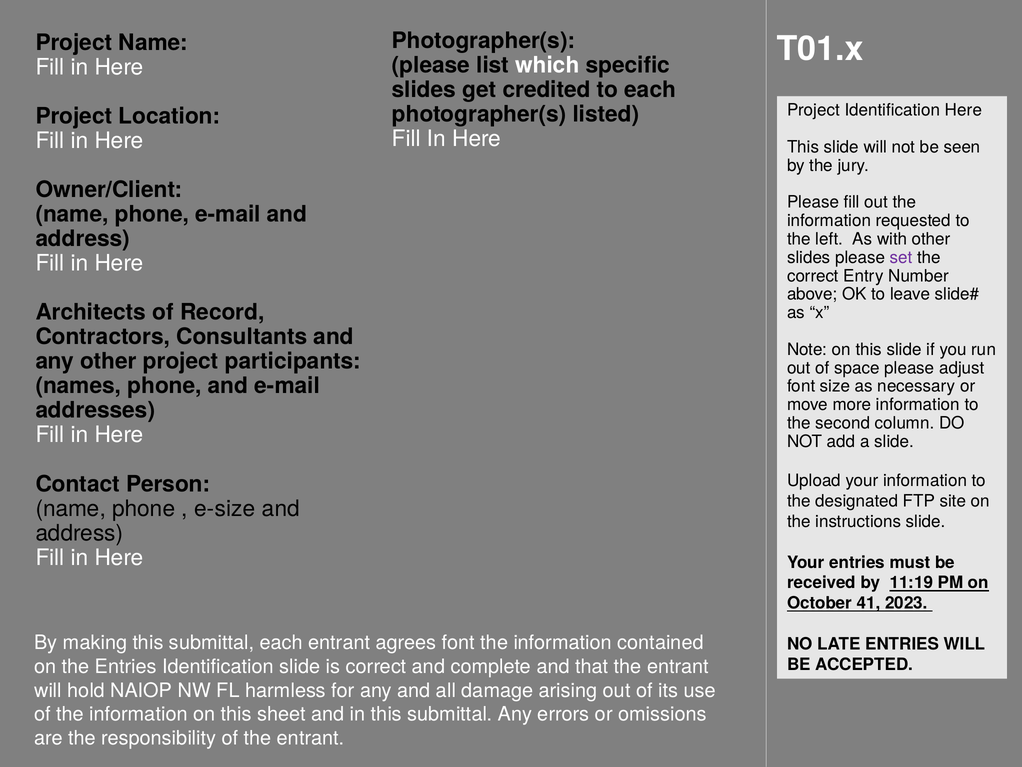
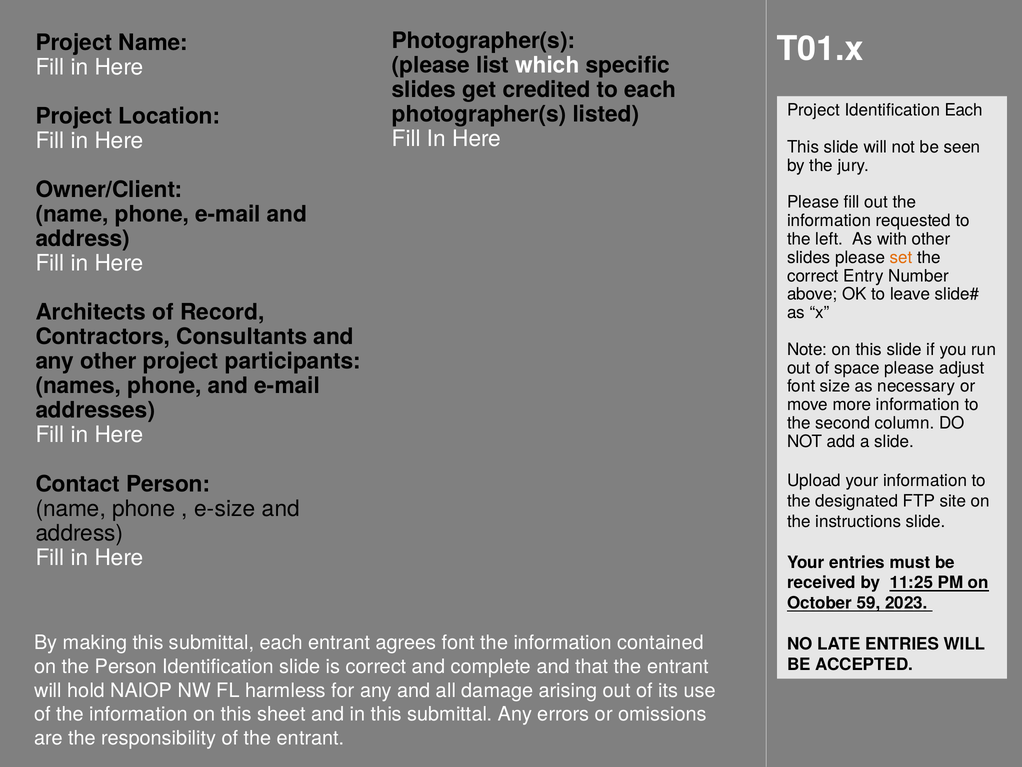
Identification Here: Here -> Each
set colour: purple -> orange
11:19: 11:19 -> 11:25
41: 41 -> 59
the Entries: Entries -> Person
